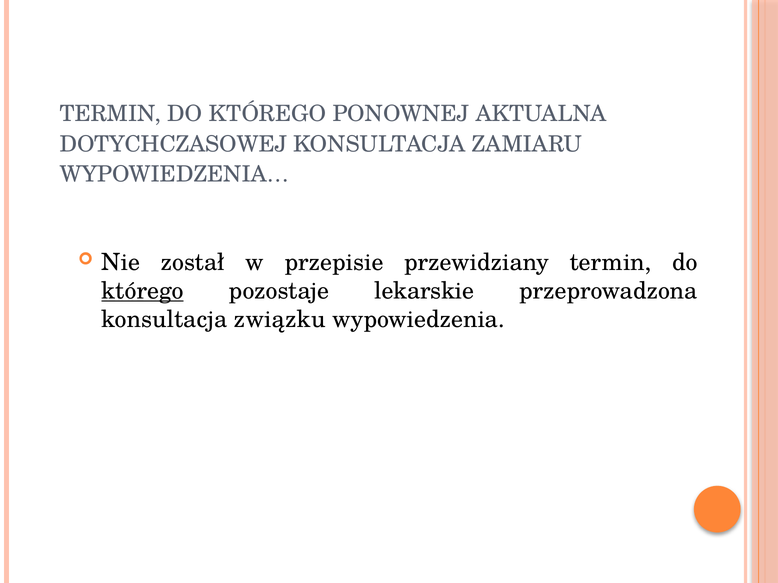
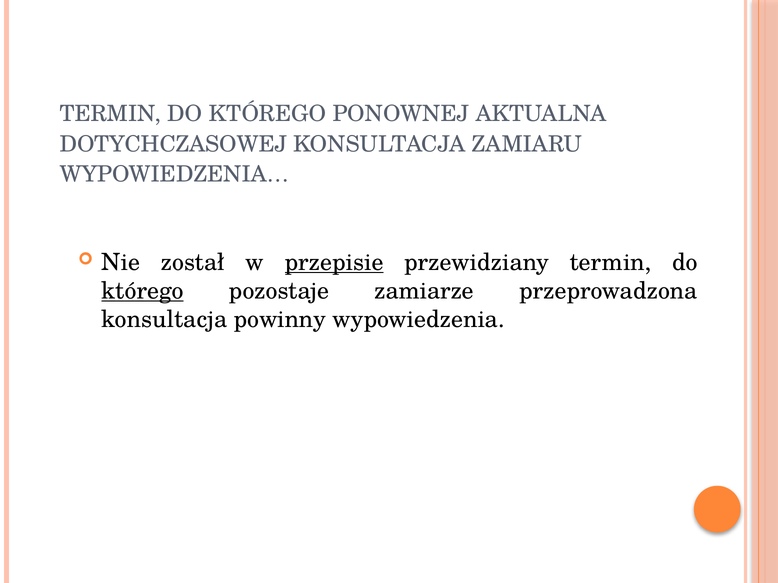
przepisie underline: none -> present
lekarskie: lekarskie -> zamiarze
związku: związku -> powinny
